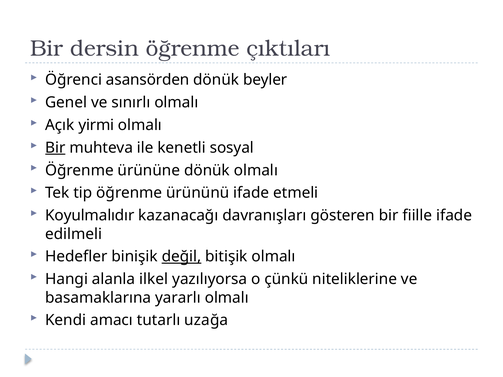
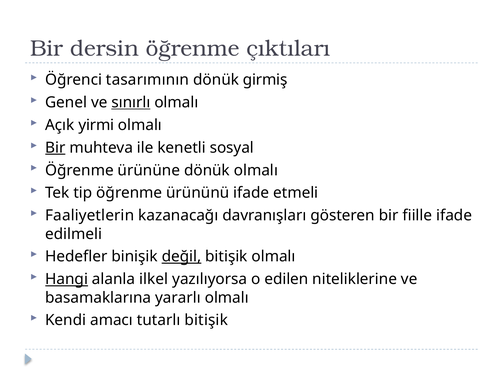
asansörden: asansörden -> tasarımının
beyler: beyler -> girmiş
sınırlı underline: none -> present
Koyulmalıdır: Koyulmalıdır -> Faaliyetlerin
Hangi underline: none -> present
çünkü: çünkü -> edilen
tutarlı uzağa: uzağa -> bitişik
